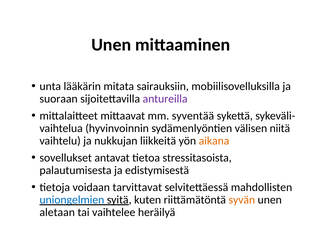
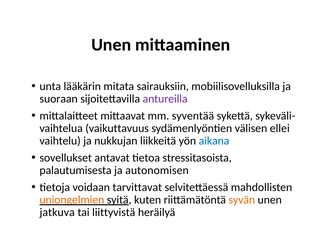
hyvinvoinnin: hyvinvoinnin -> vaikuttavuus
niitä: niitä -> ellei
aikana colour: orange -> blue
edistymisestä: edistymisestä -> autonomisen
uniongelmien colour: blue -> orange
aletaan: aletaan -> jatkuva
vaihtelee: vaihtelee -> liittyvistä
